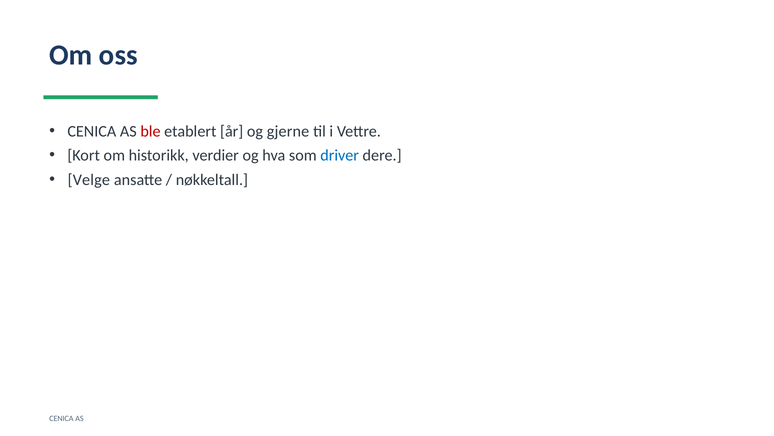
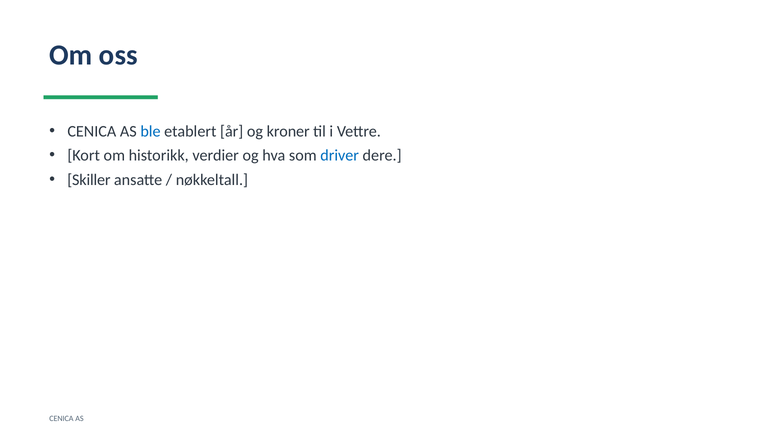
ble colour: red -> blue
gjerne: gjerne -> kroner
Velge: Velge -> Skiller
